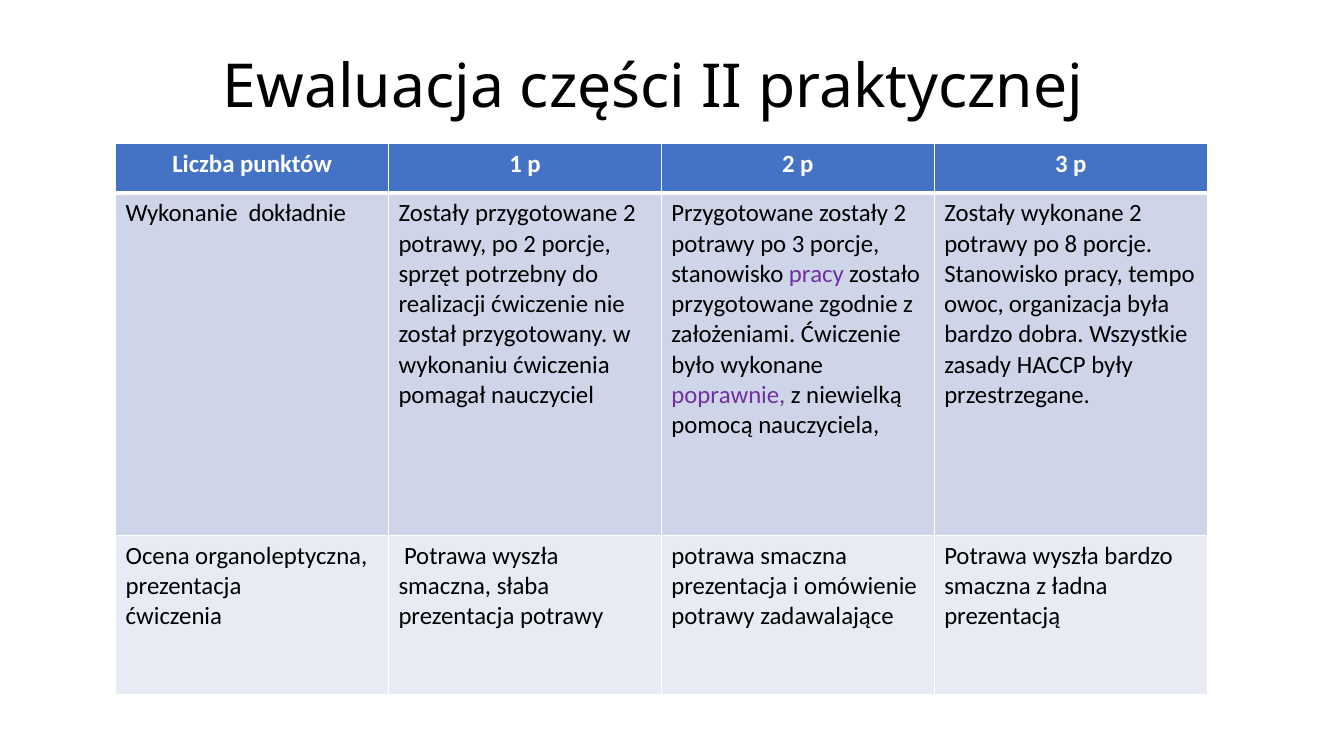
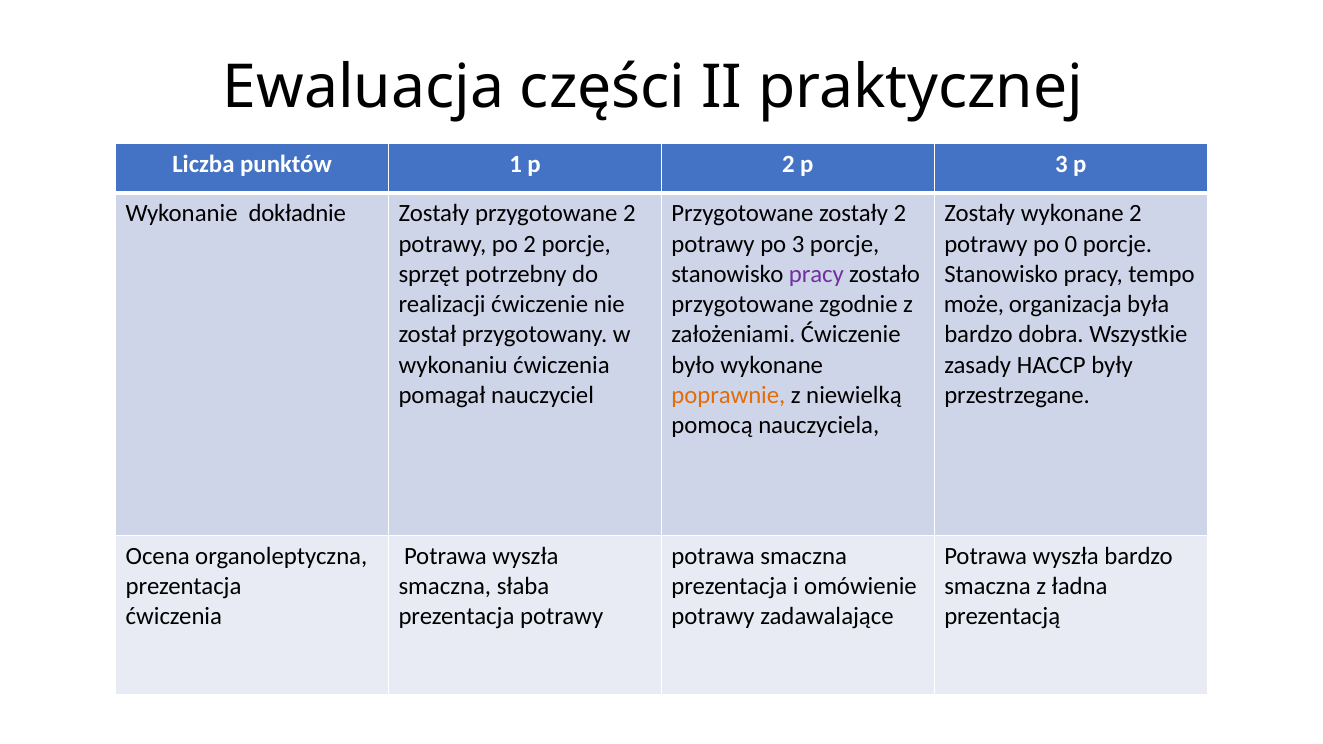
8: 8 -> 0
owoc: owoc -> może
poprawnie colour: purple -> orange
